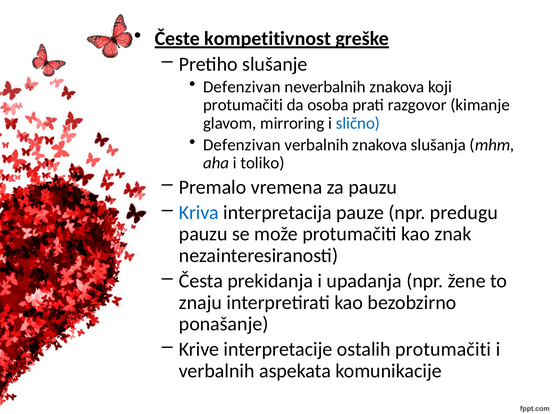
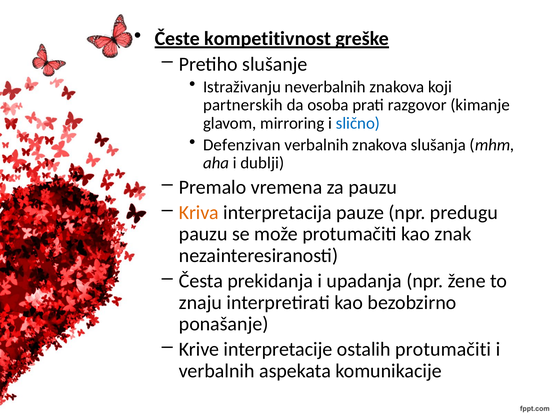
Defenzivan at (242, 87): Defenzivan -> Istraživanju
protumačiti at (243, 105): protumačiti -> partnerskih
toliko: toliko -> dublji
Kriva colour: blue -> orange
